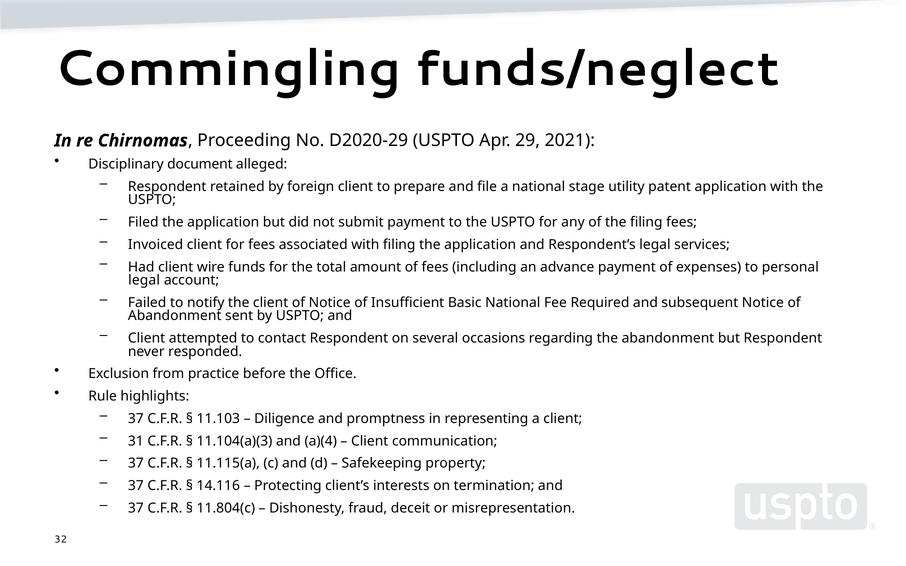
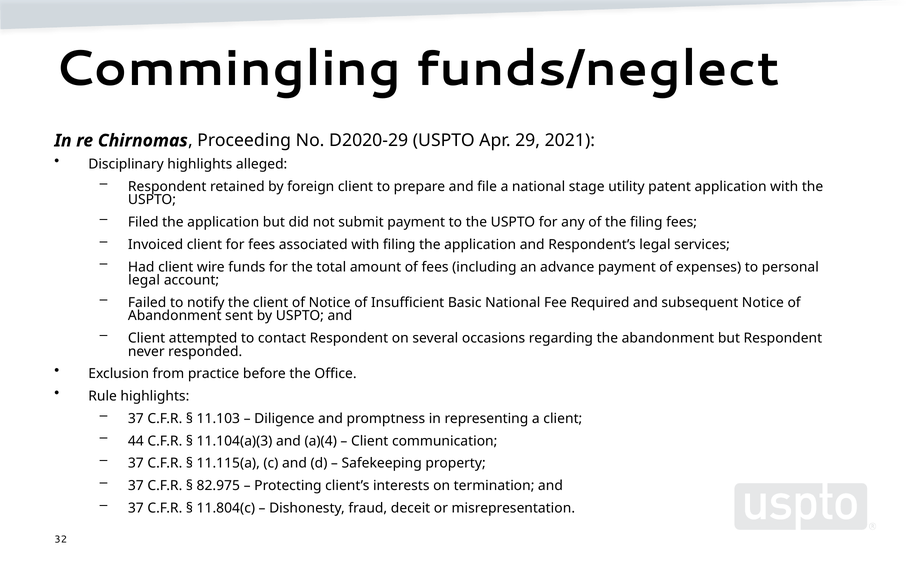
Disciplinary document: document -> highlights
31: 31 -> 44
14.116: 14.116 -> 82.975
